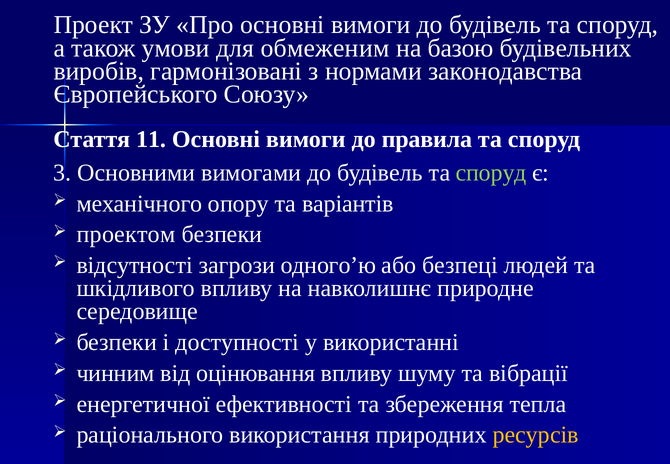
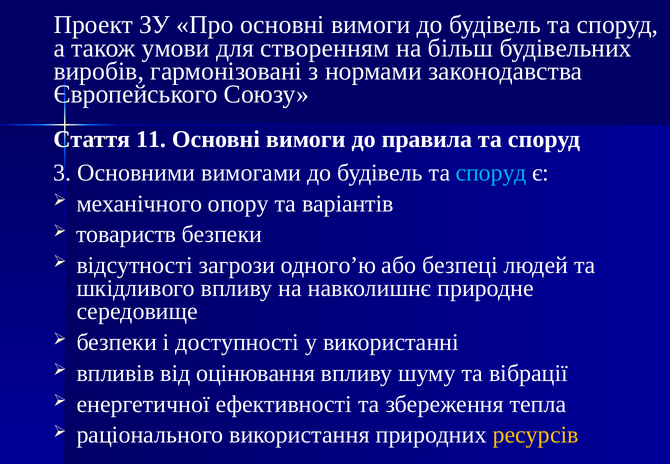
обмеженим: обмеженим -> створенням
базою: базою -> більш
споруд at (491, 173) colour: light green -> light blue
проектом: проектом -> товариств
чинним: чинним -> впливів
